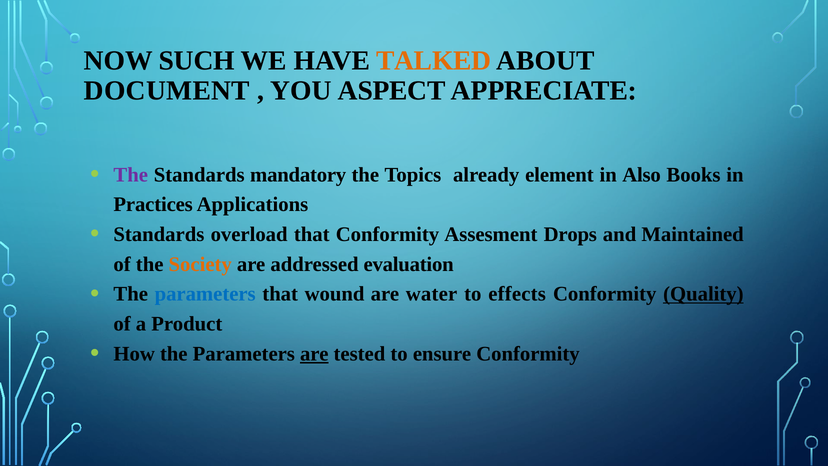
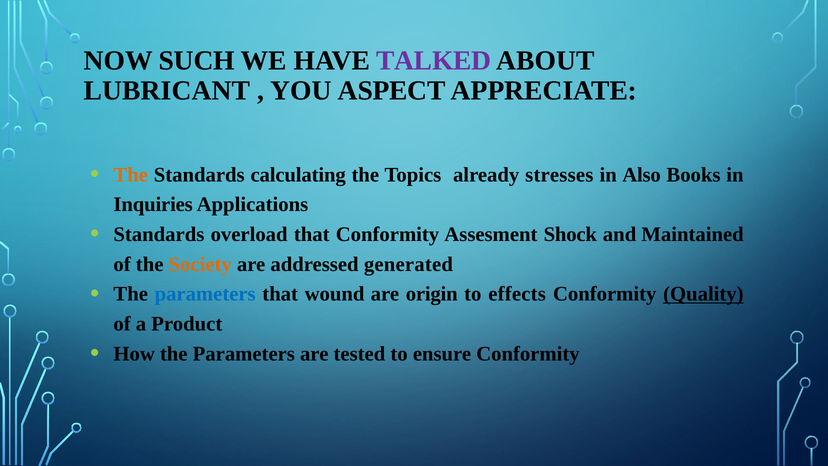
TALKED colour: orange -> purple
DOCUMENT: DOCUMENT -> LUBRICANT
The at (131, 175) colour: purple -> orange
mandatory: mandatory -> calculating
element: element -> stresses
Practices: Practices -> Inquiries
Drops: Drops -> Shock
evaluation: evaluation -> generated
water: water -> origin
are at (314, 354) underline: present -> none
